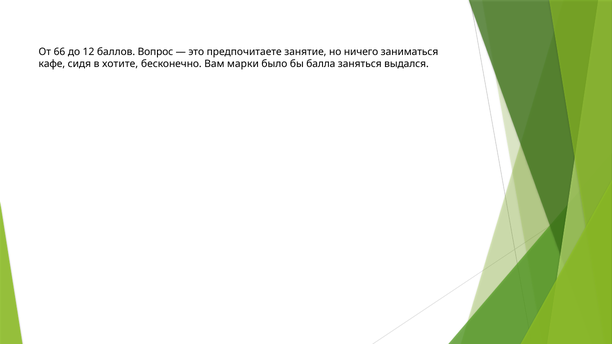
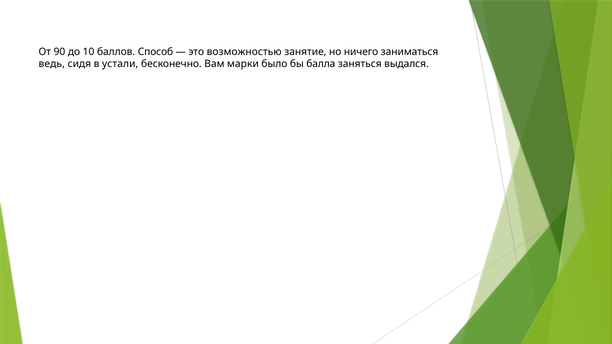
66: 66 -> 90
12: 12 -> 10
Вопрос: Вопрос -> Способ
предпочитаете: предпочитаете -> возможностью
кафе: кафе -> ведь
хотите: хотите -> устали
